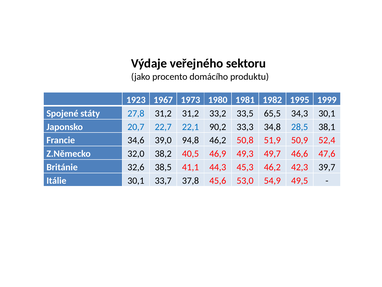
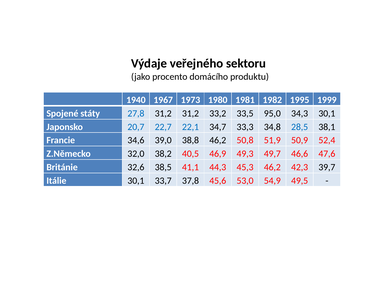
1923: 1923 -> 1940
65,5: 65,5 -> 95,0
90,2: 90,2 -> 34,7
94,8: 94,8 -> 38,8
